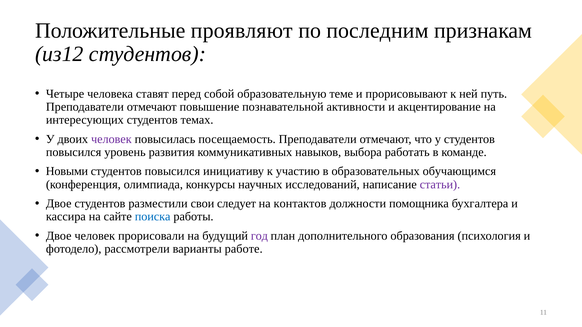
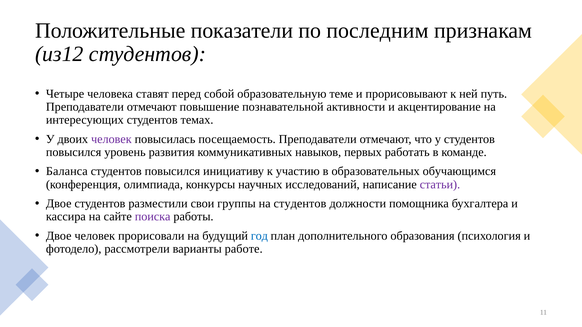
проявляют: проявляют -> показатели
выбора: выбора -> первых
Новыми: Новыми -> Баланса
следует: следует -> группы
на контактов: контактов -> студентов
поиска colour: blue -> purple
год colour: purple -> blue
